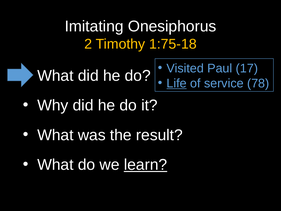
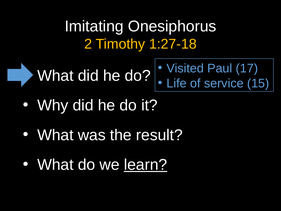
1:75-18: 1:75-18 -> 1:27-18
Life underline: present -> none
78: 78 -> 15
